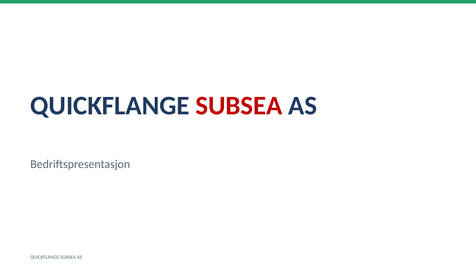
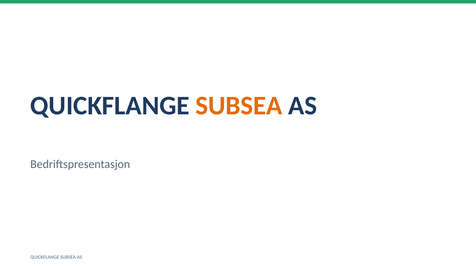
SUBSEA at (239, 106) colour: red -> orange
